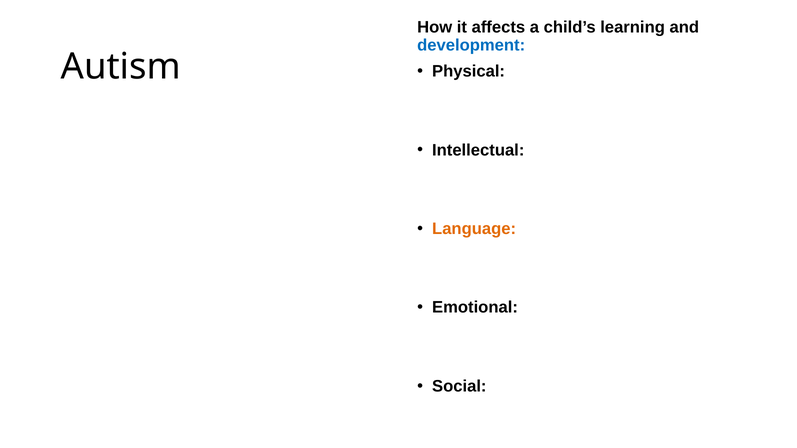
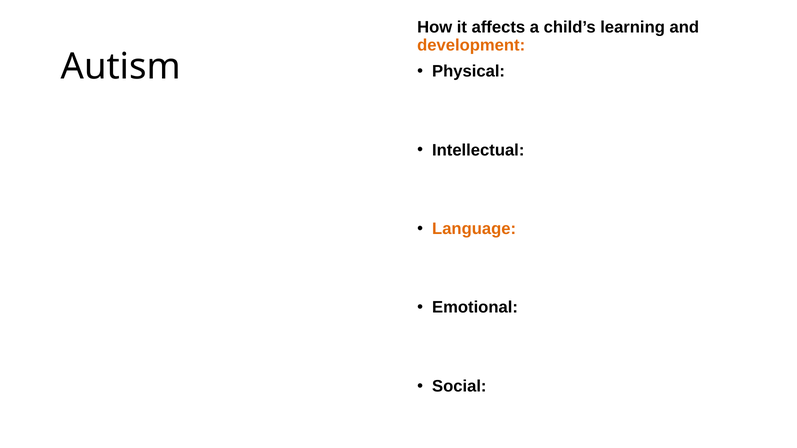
development colour: blue -> orange
